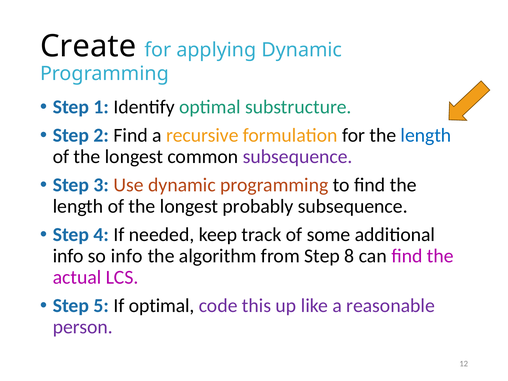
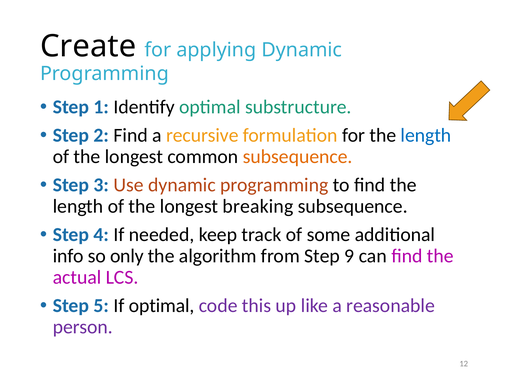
subsequence at (298, 157) colour: purple -> orange
probably: probably -> breaking
so info: info -> only
8: 8 -> 9
